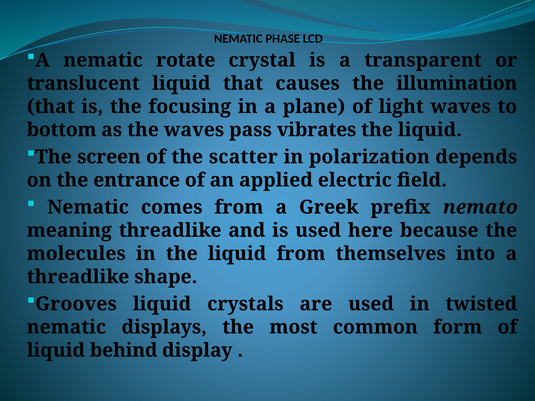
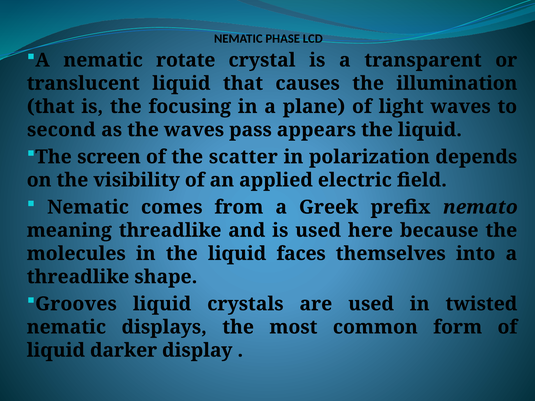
bottom: bottom -> second
vibrates: vibrates -> appears
entrance: entrance -> visibility
liquid from: from -> faces
behind: behind -> darker
